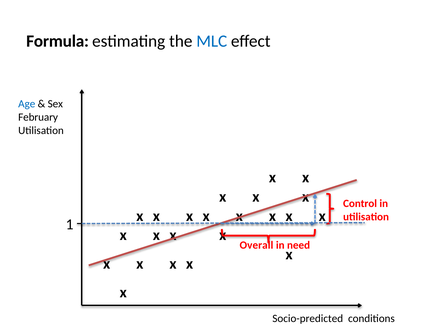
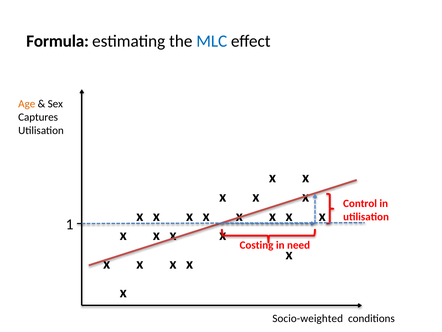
Age colour: blue -> orange
February: February -> Captures
Overall: Overall -> Costing
Socio-predicted: Socio-predicted -> Socio-weighted
